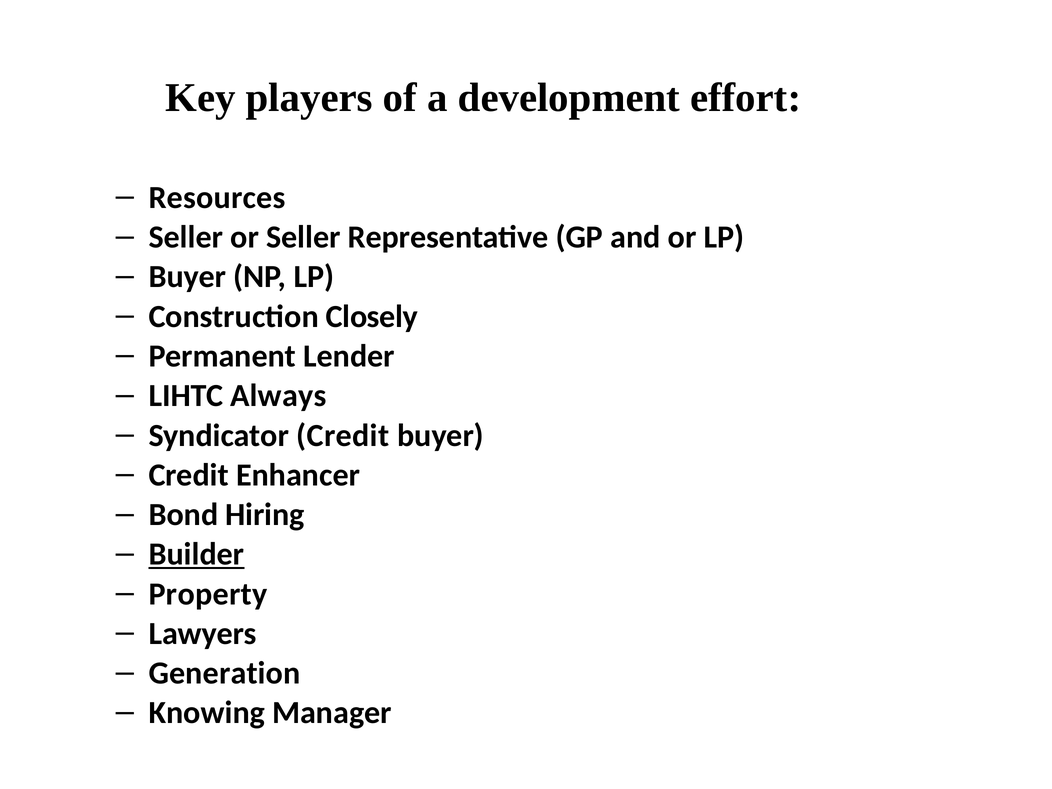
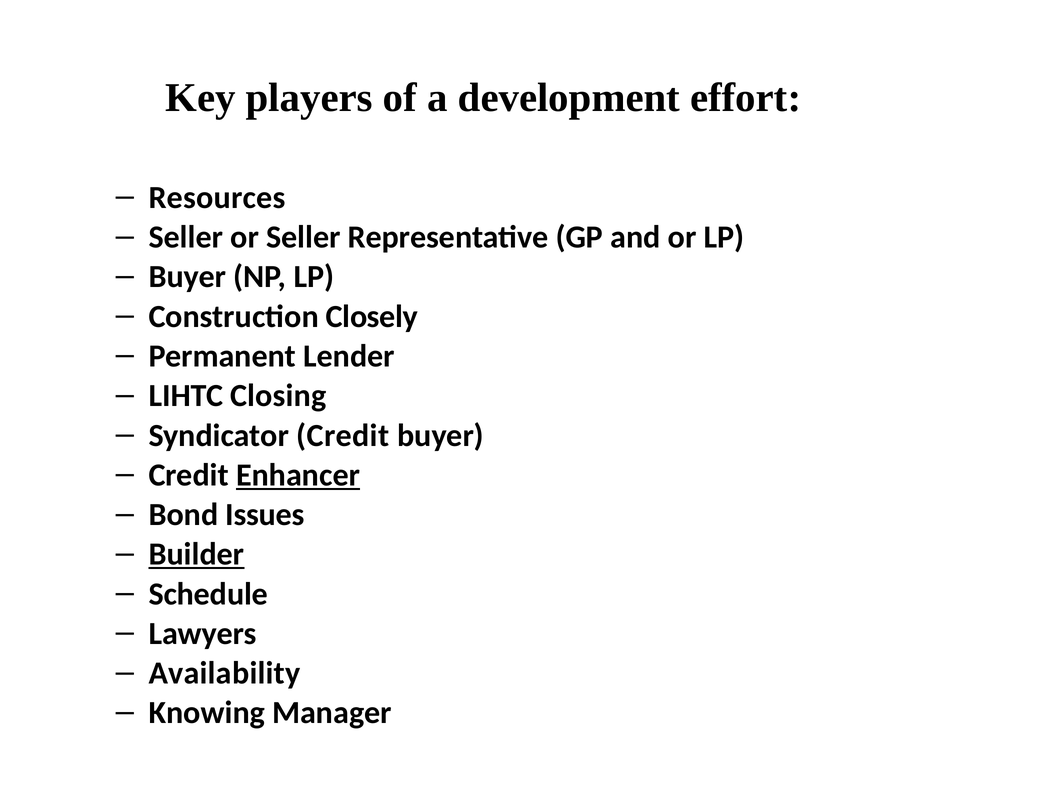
Always: Always -> Closing
Enhancer underline: none -> present
Hiring: Hiring -> Issues
Property: Property -> Schedule
Generation: Generation -> Availability
